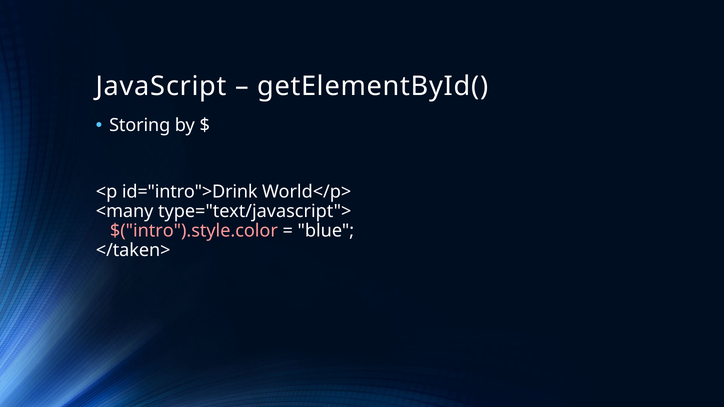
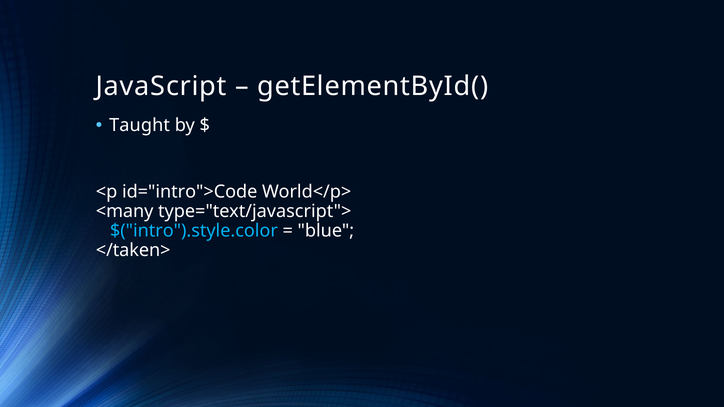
Storing: Storing -> Taught
id="intro">Drink: id="intro">Drink -> id="intro">Code
$("intro").style.color colour: pink -> light blue
